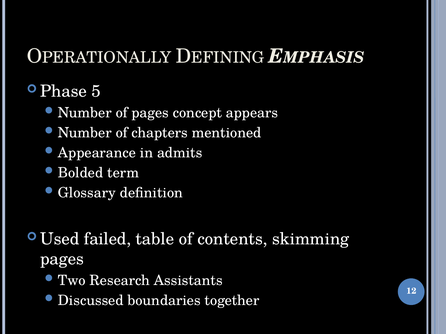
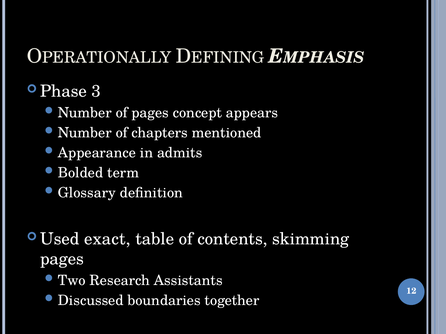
5: 5 -> 3
failed: failed -> exact
